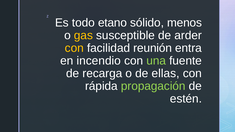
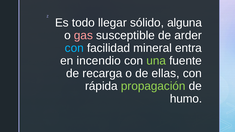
etano: etano -> llegar
menos: menos -> alguna
gas colour: yellow -> pink
con at (74, 48) colour: yellow -> light blue
reunión: reunión -> mineral
estén: estén -> humo
